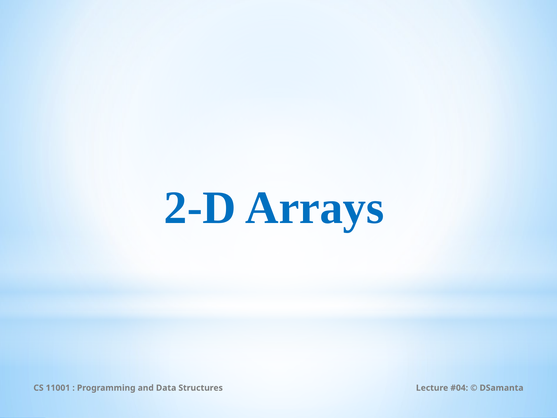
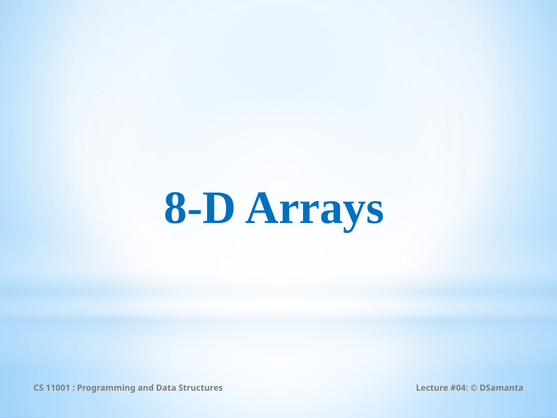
2-D: 2-D -> 8-D
